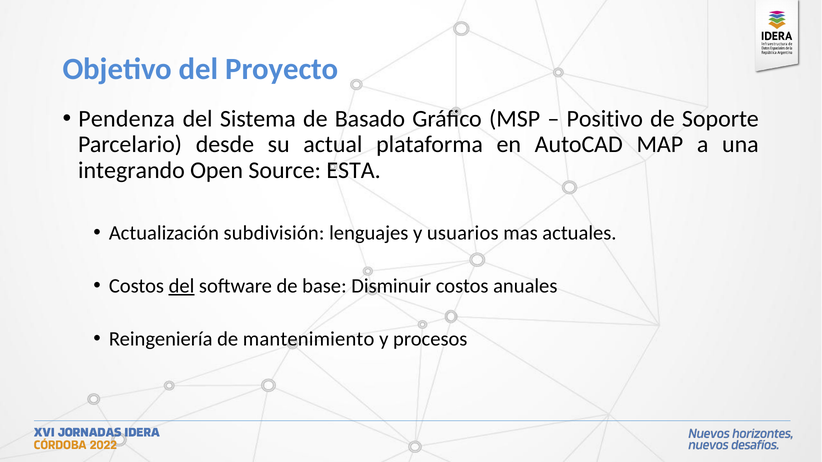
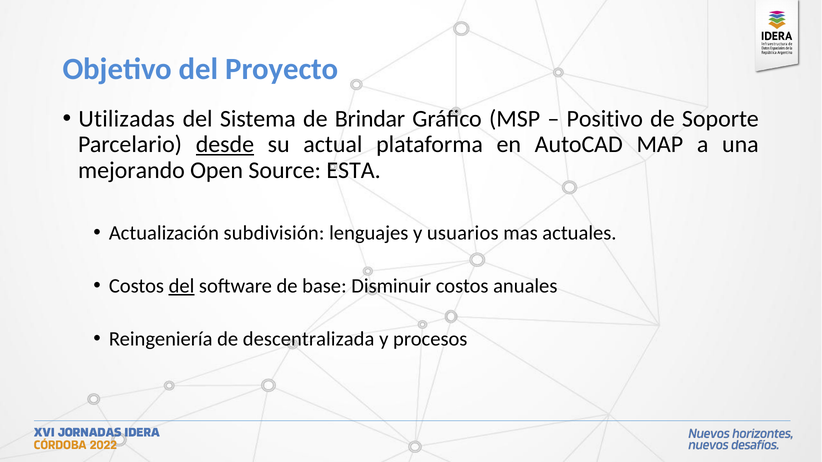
Pendenza: Pendenza -> Utilizadas
Basado: Basado -> Brindar
desde underline: none -> present
integrando: integrando -> mejorando
mantenimiento: mantenimiento -> descentralizada
